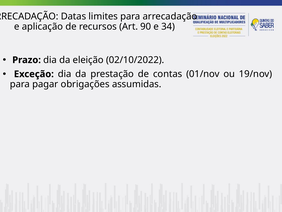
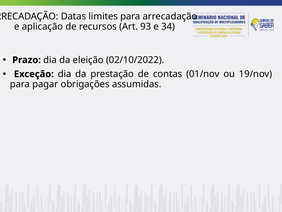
90: 90 -> 93
